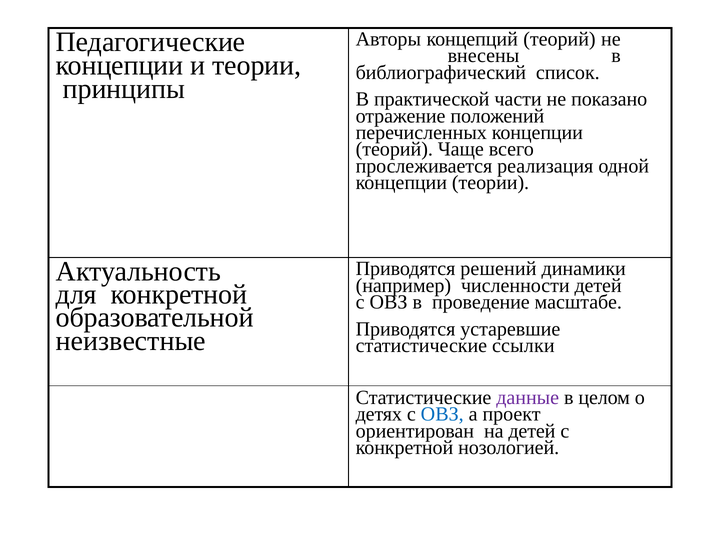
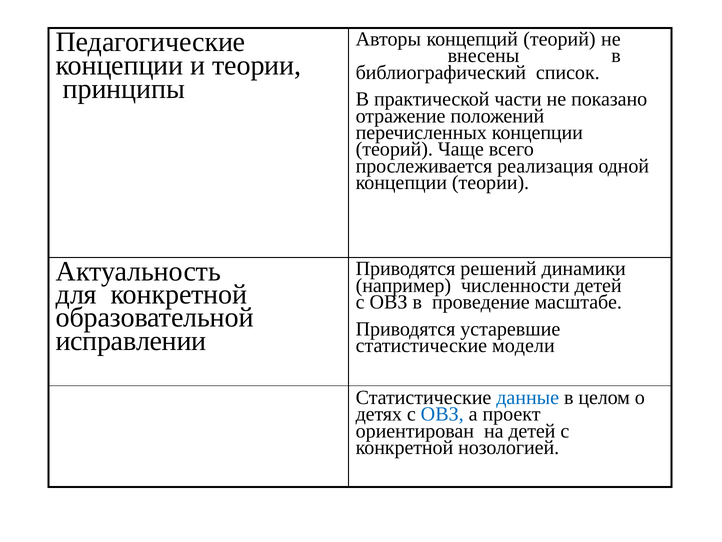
неизвестные: неизвестные -> исправлении
ссылки: ссылки -> модели
данные colour: purple -> blue
